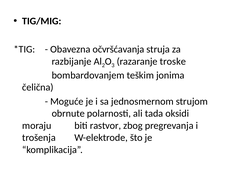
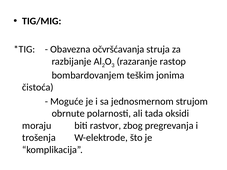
troske: troske -> rastop
čelična: čelična -> čistoća
